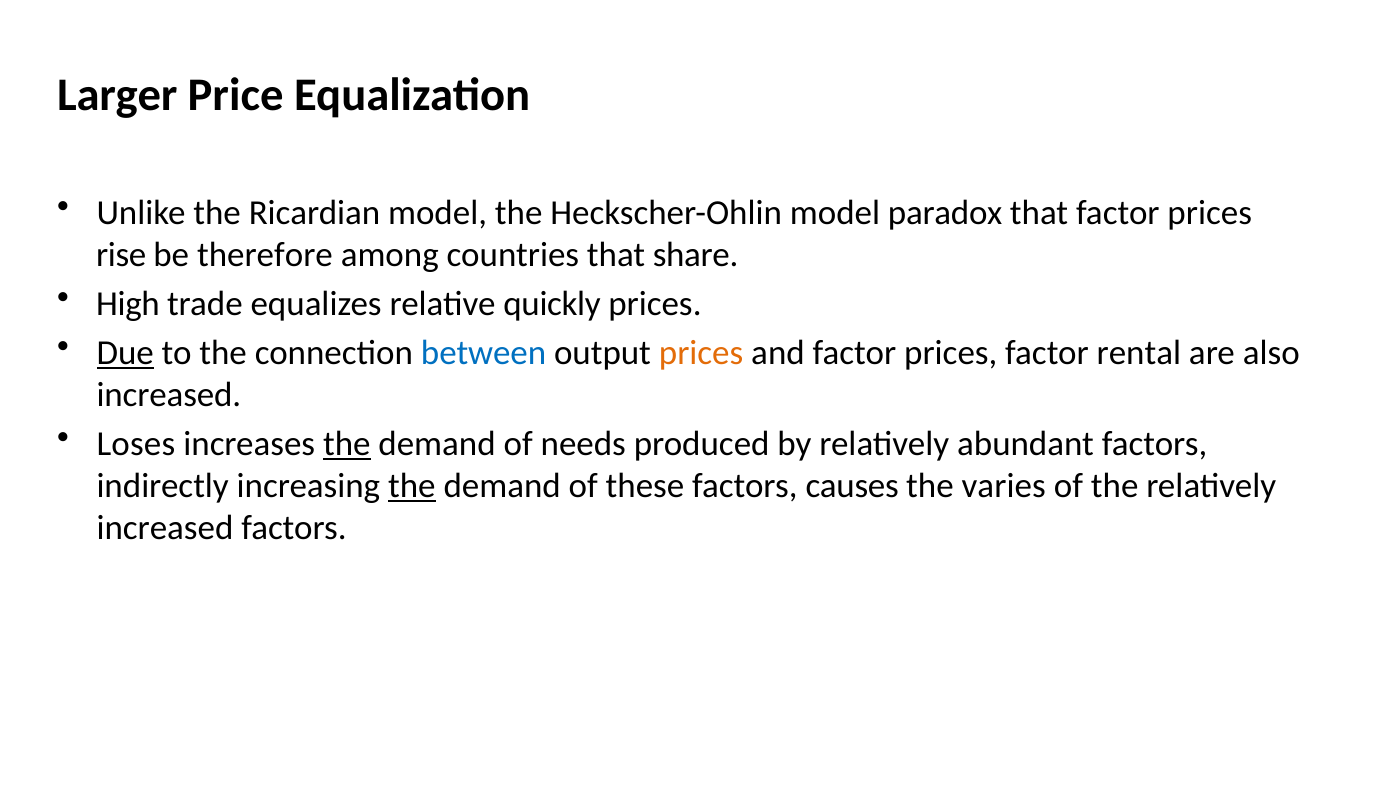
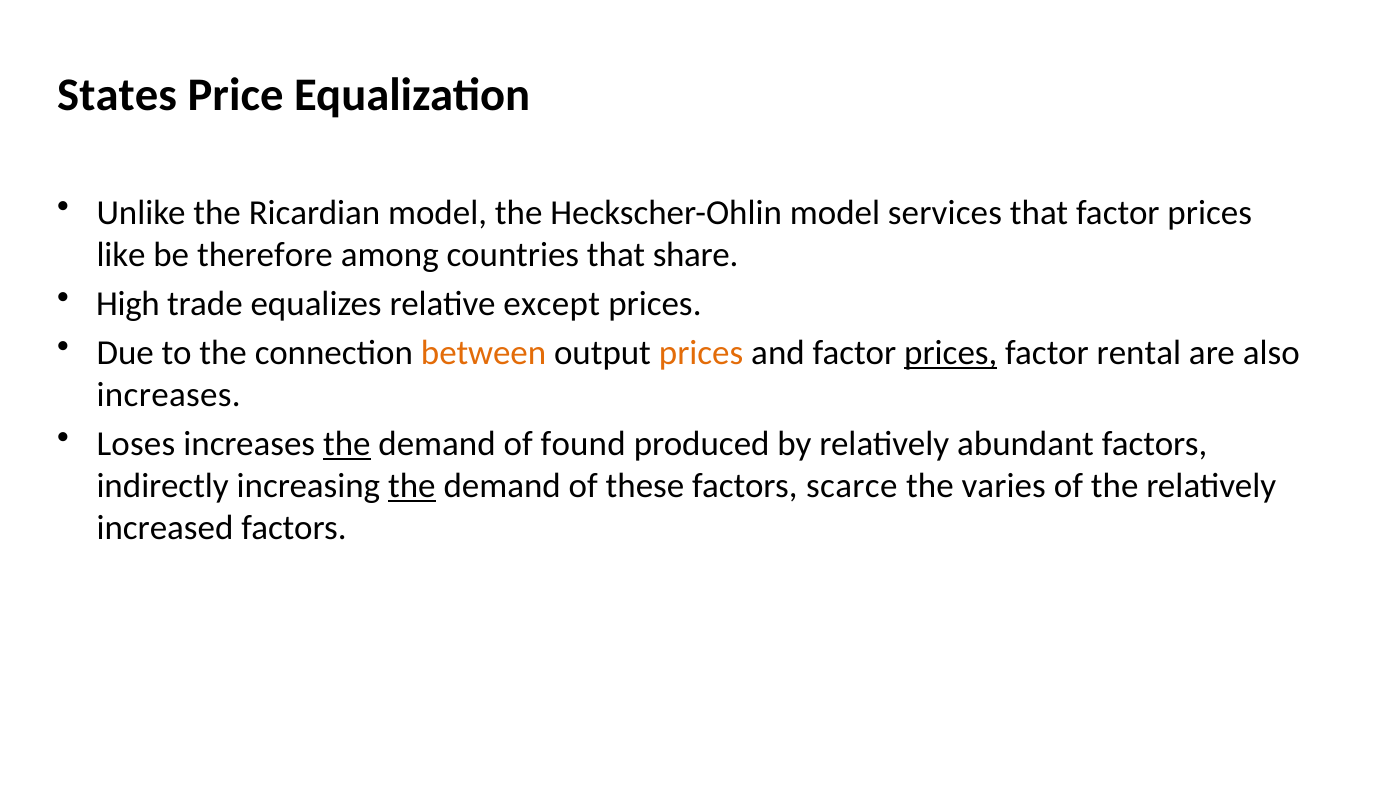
Larger: Larger -> States
paradox: paradox -> services
rise: rise -> like
quickly: quickly -> except
Due underline: present -> none
between colour: blue -> orange
prices at (951, 352) underline: none -> present
increased at (169, 394): increased -> increases
needs: needs -> found
causes: causes -> scarce
